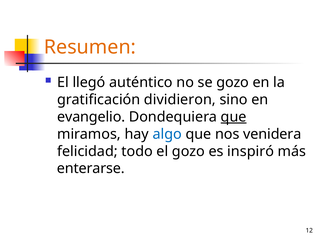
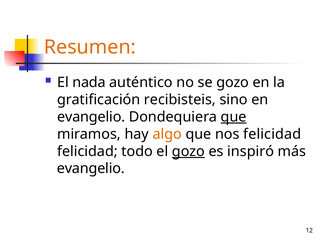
llegó: llegó -> nada
dividieron: dividieron -> recibisteis
algo colour: blue -> orange
nos venidera: venidera -> felicidad
gozo at (188, 151) underline: none -> present
enterarse at (91, 169): enterarse -> evangelio
